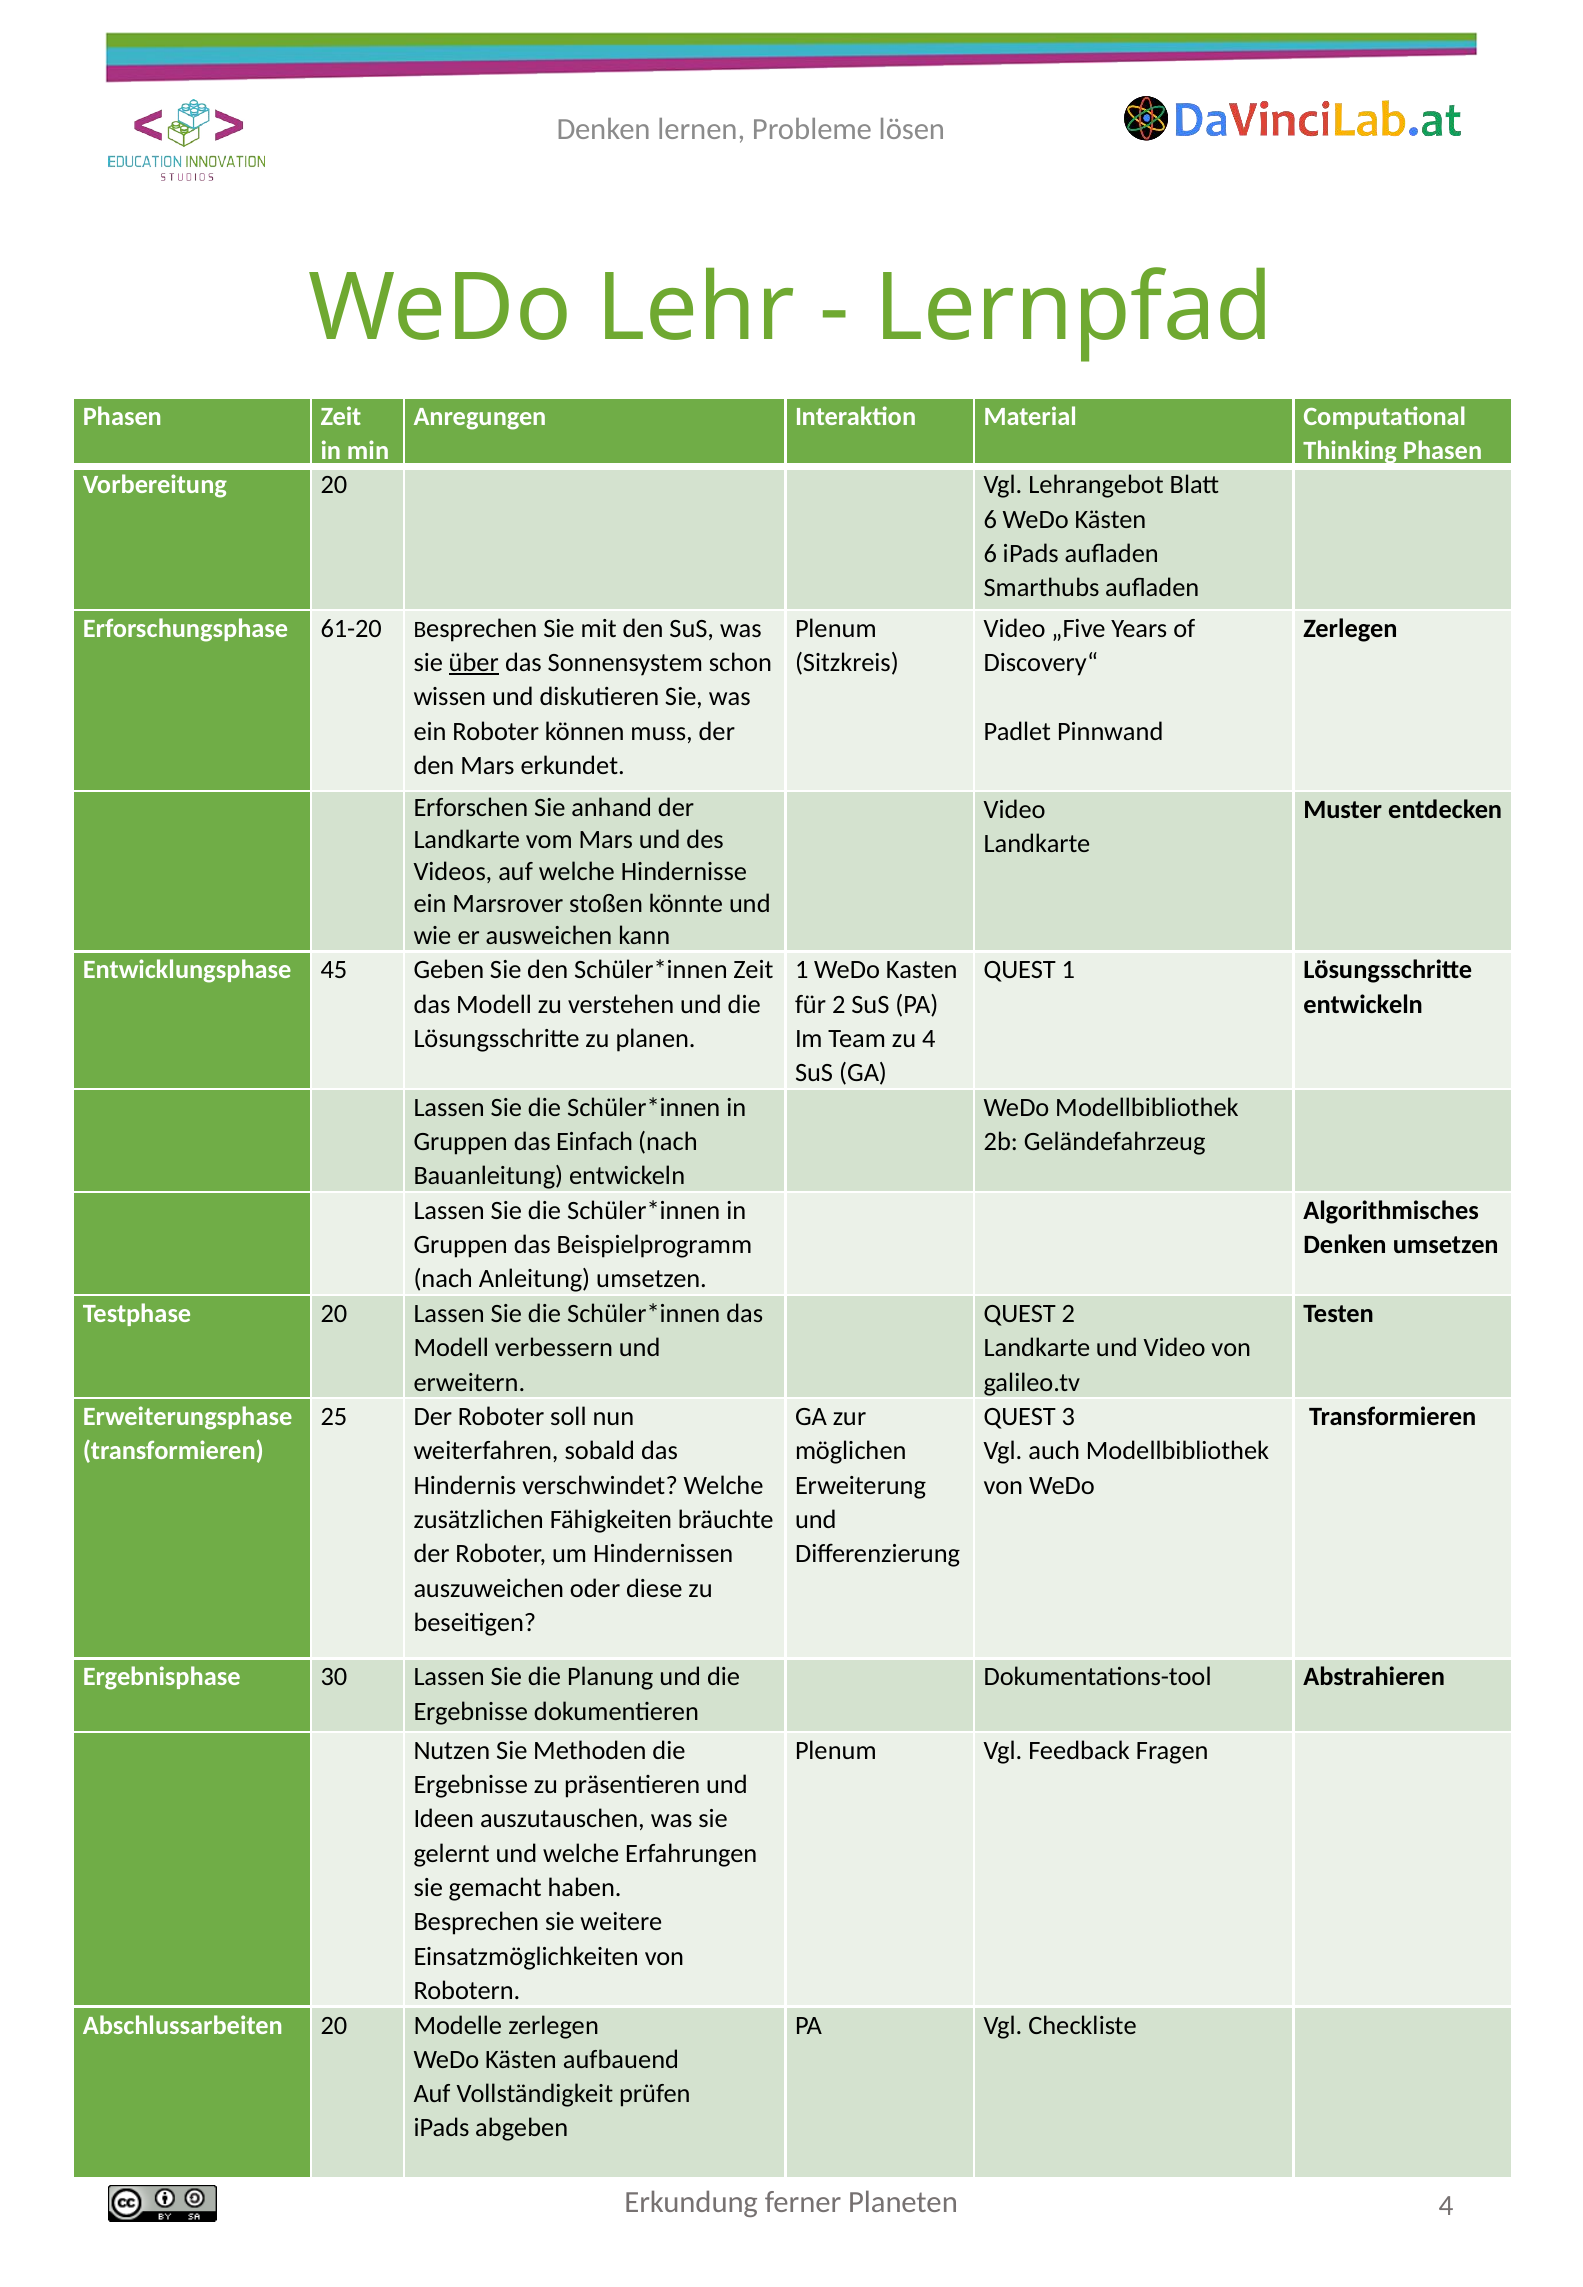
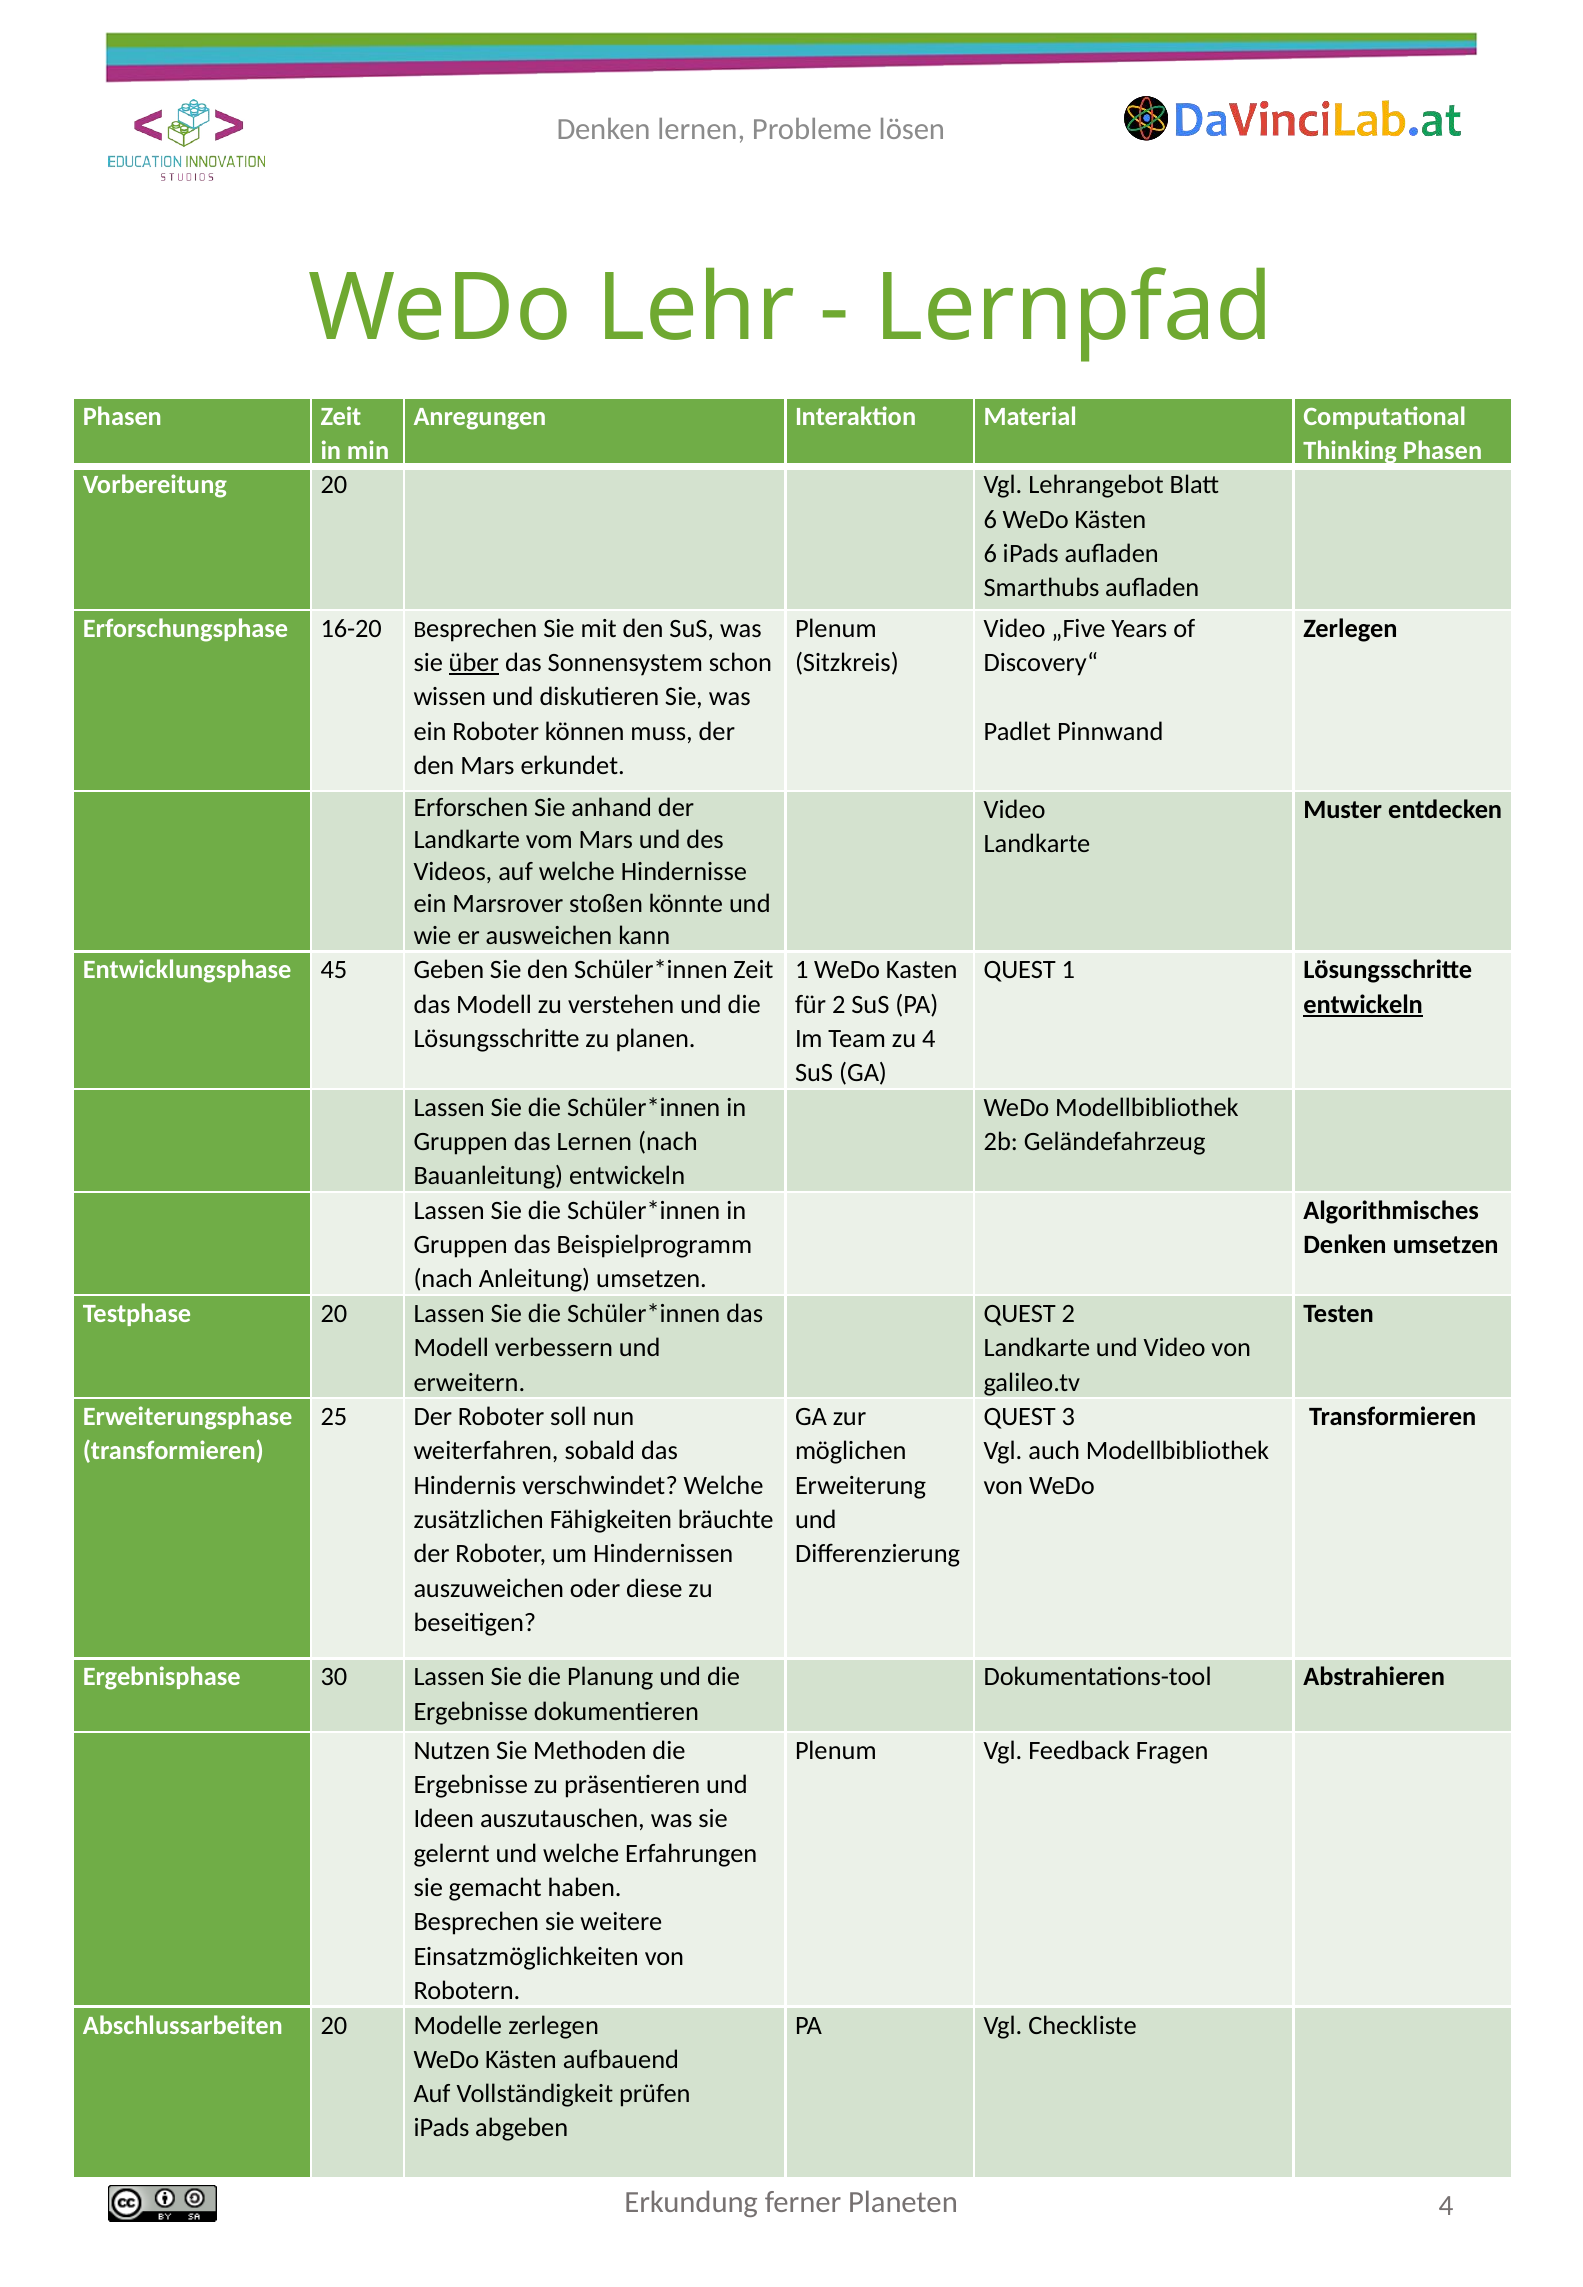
61-20: 61-20 -> 16-20
entwickeln at (1363, 1004) underline: none -> present
das Einfach: Einfach -> Lernen
